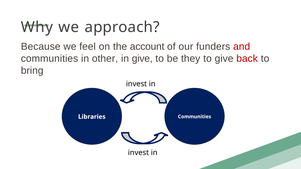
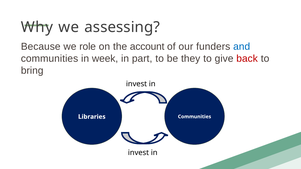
approach: approach -> assessing
feel: feel -> role
and colour: red -> blue
other: other -> week
in give: give -> part
